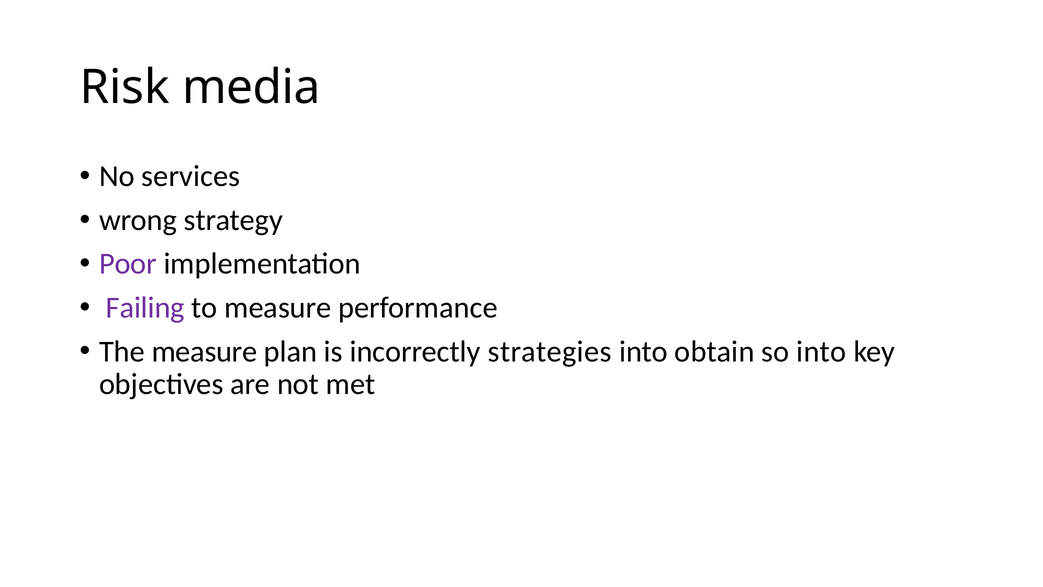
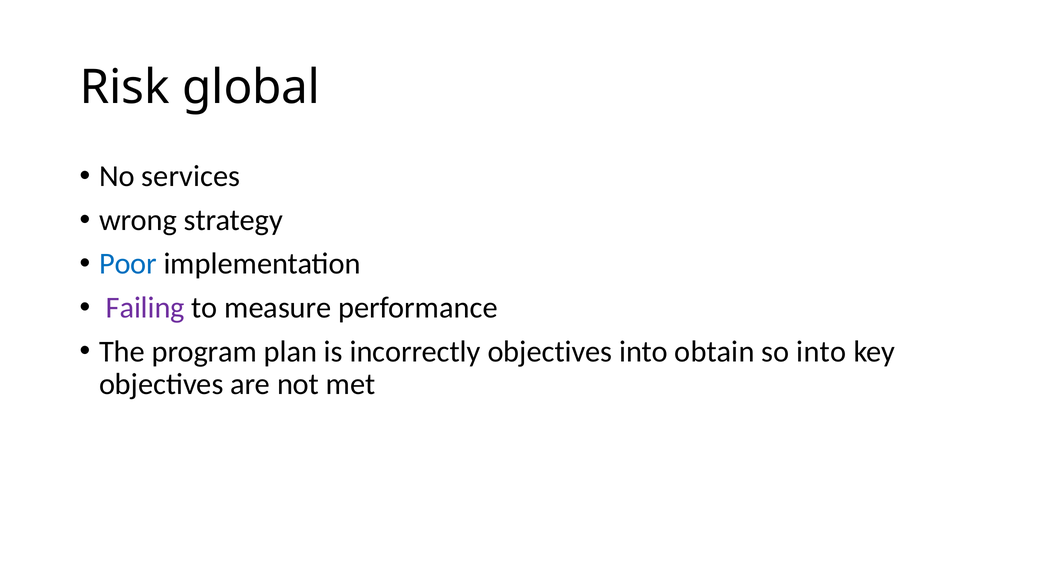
media: media -> global
Poor colour: purple -> blue
The measure: measure -> program
incorrectly strategies: strategies -> objectives
